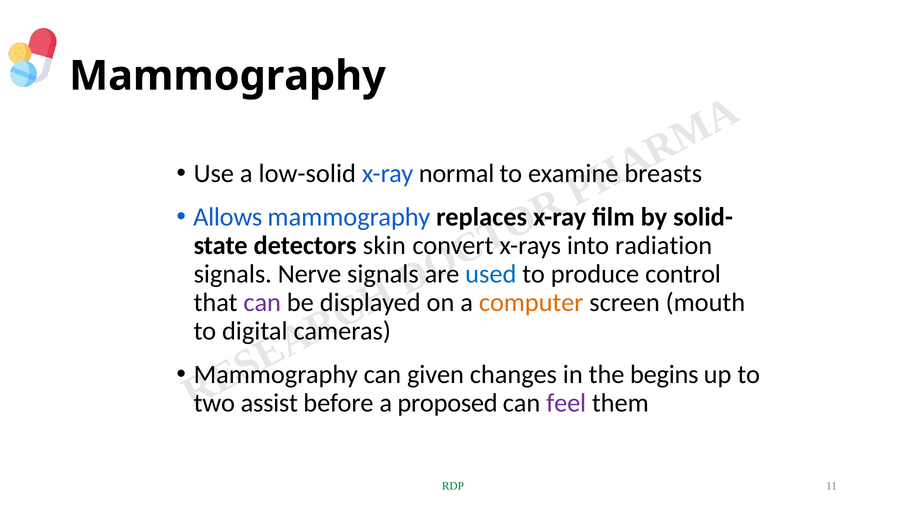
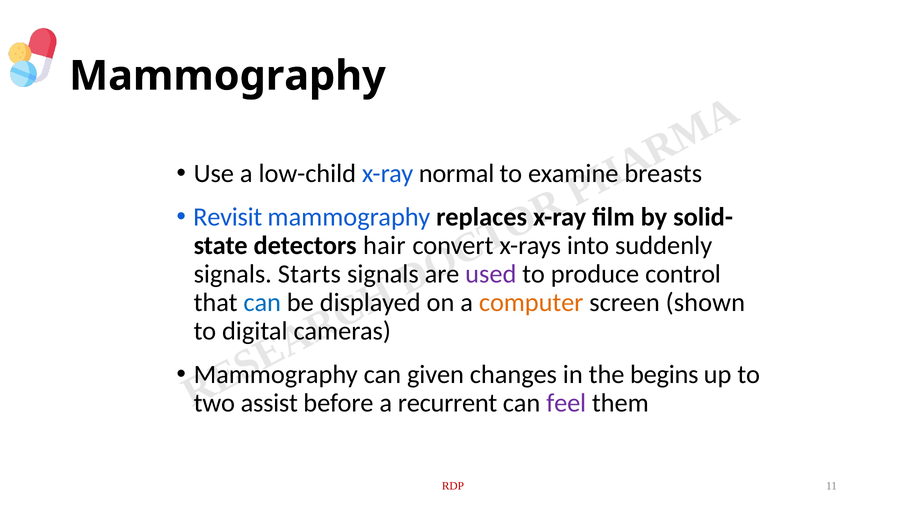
low-solid: low-solid -> low-child
Allows: Allows -> Revisit
skin: skin -> hair
radiation: radiation -> suddenly
Nerve: Nerve -> Starts
used colour: blue -> purple
can at (262, 303) colour: purple -> blue
mouth: mouth -> shown
proposed: proposed -> recurrent
RDP colour: green -> red
